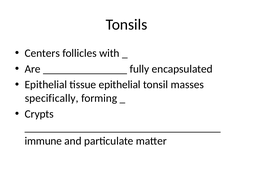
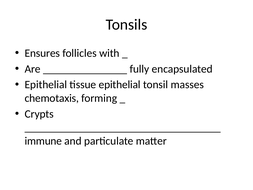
Centers: Centers -> Ensures
specifically: specifically -> chemotaxis
